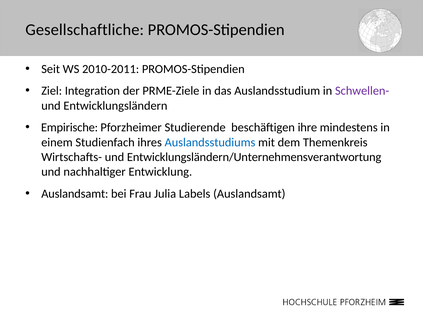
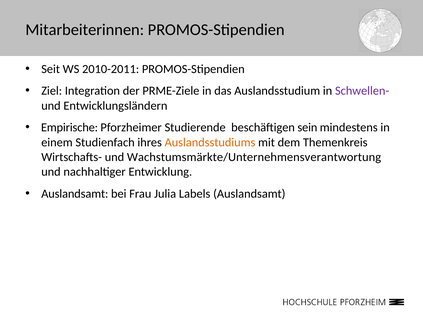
Gesellschaftliche: Gesellschaftliche -> Mitarbeiterinnen
ihre: ihre -> sein
Auslandsstudiums colour: blue -> orange
Entwicklungsländern/Unternehmensverantwortung: Entwicklungsländern/Unternehmensverantwortung -> Wachstumsmärkte/Unternehmensverantwortung
